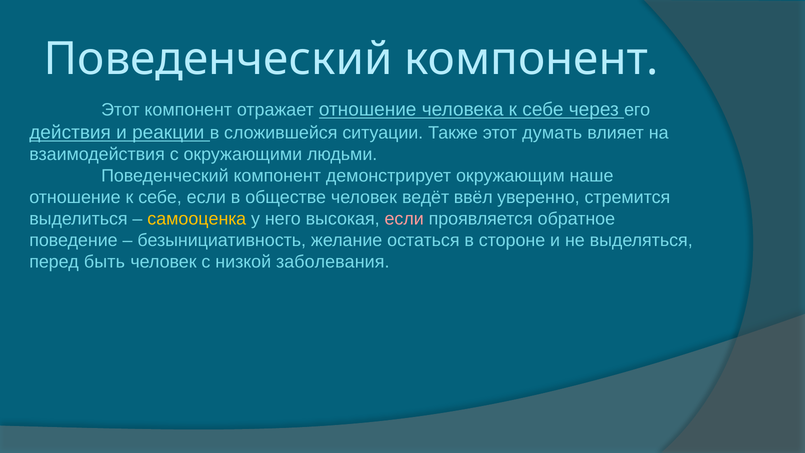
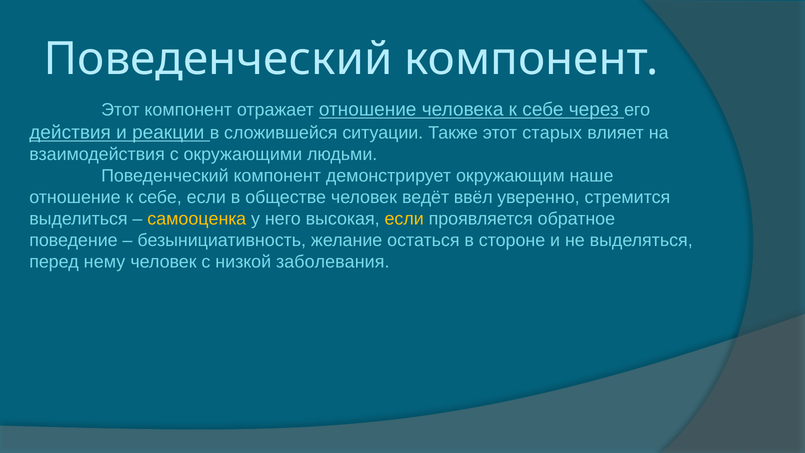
думать: думать -> старых
если at (404, 219) colour: pink -> yellow
быть: быть -> нему
